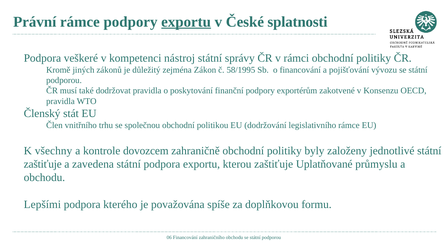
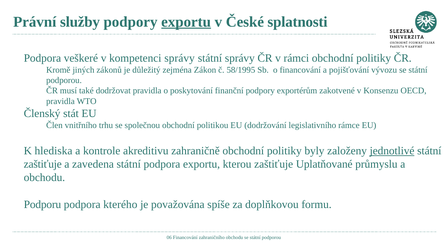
Právní rámce: rámce -> služby
kompetenci nástroj: nástroj -> správy
všechny: všechny -> hlediska
dovozcem: dovozcem -> akreditivu
jednotlivé underline: none -> present
Lepšími: Lepšími -> Podporu
